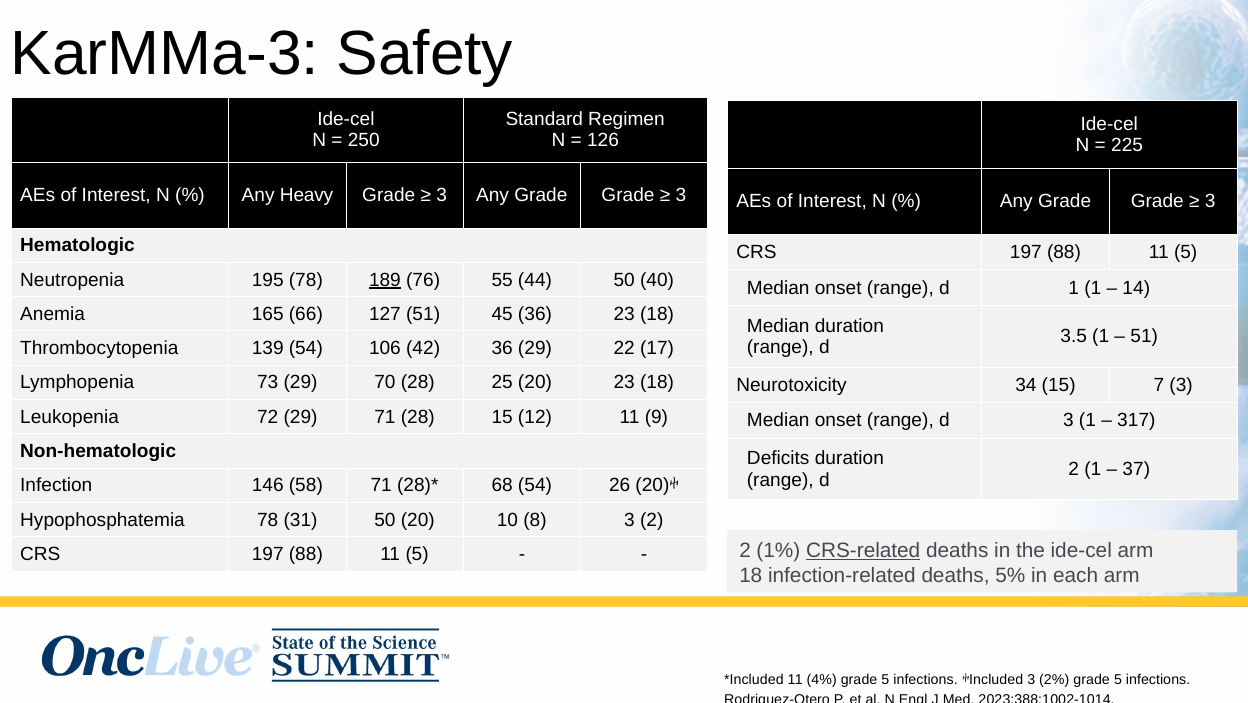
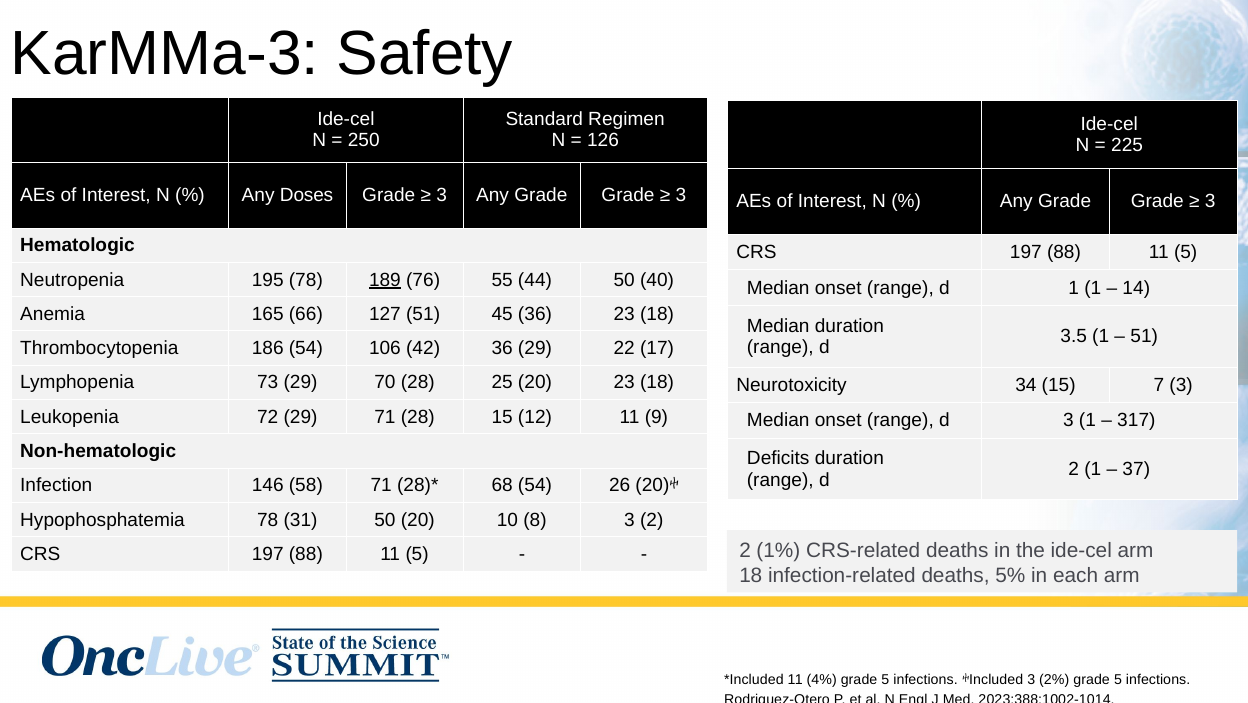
Heavy: Heavy -> Doses
139: 139 -> 186
CRS-related underline: present -> none
